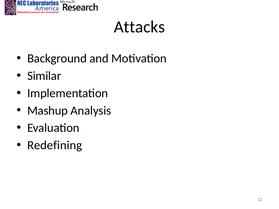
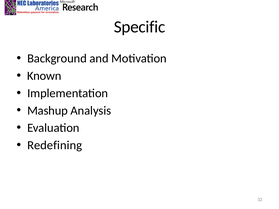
Attacks: Attacks -> Specific
Similar: Similar -> Known
